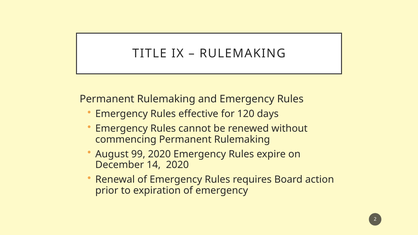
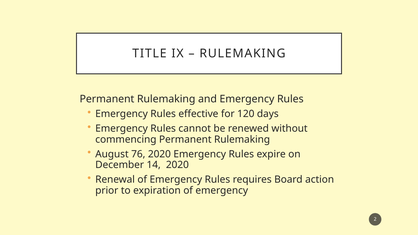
99: 99 -> 76
